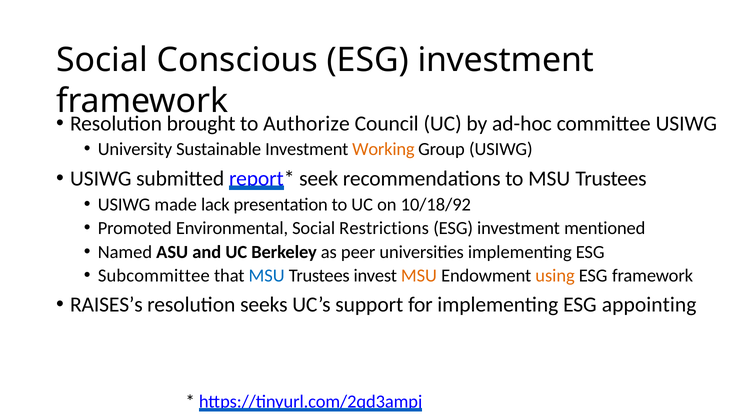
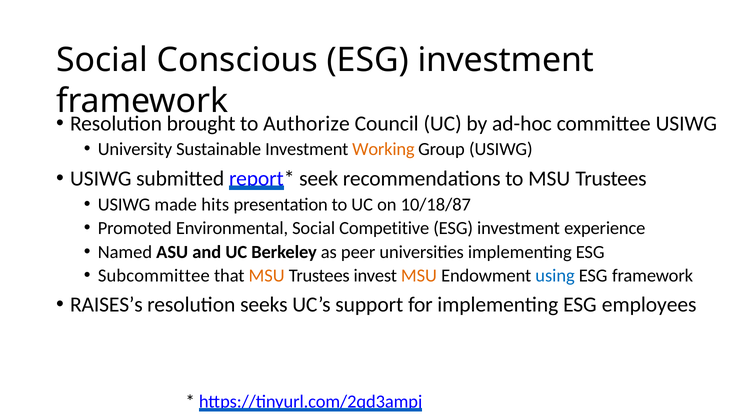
lack: lack -> hits
10/18/92: 10/18/92 -> 10/18/87
Restrictions: Restrictions -> Competitive
mentioned: mentioned -> experience
MSU at (267, 276) colour: blue -> orange
using colour: orange -> blue
appointing: appointing -> employees
